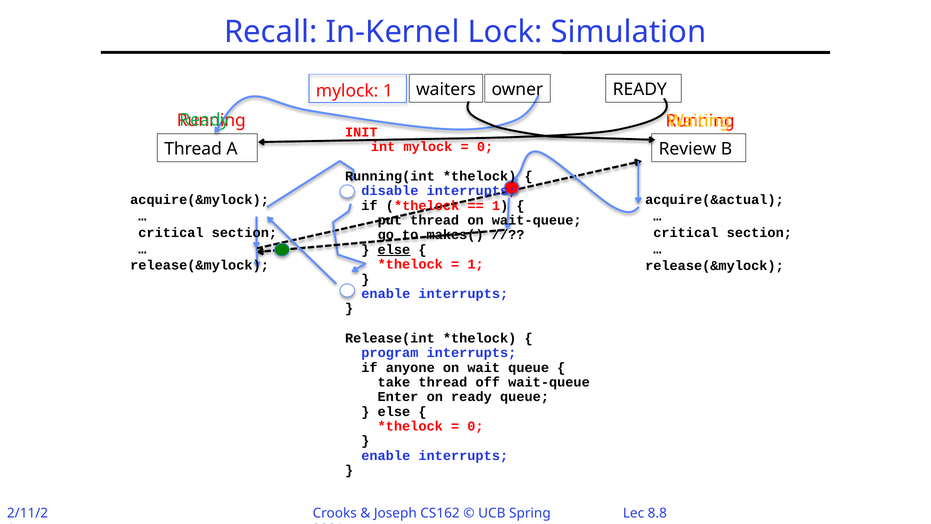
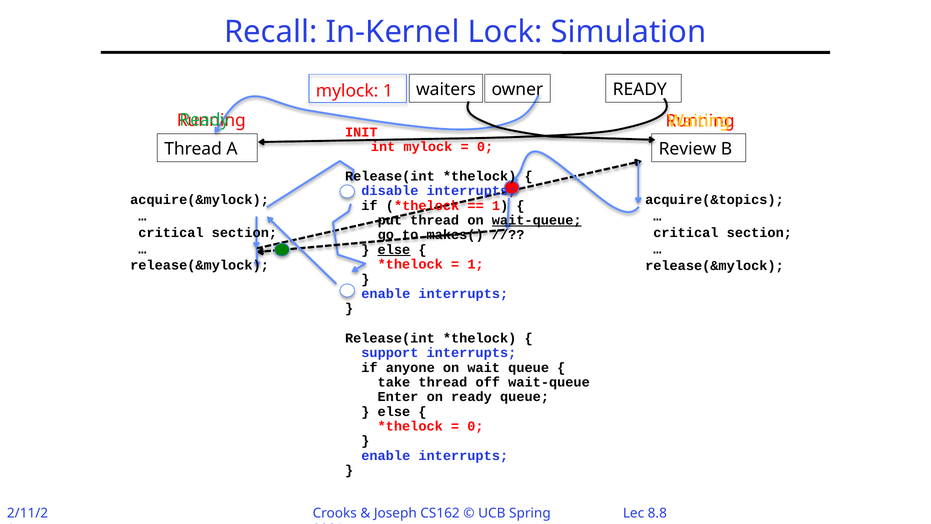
Running(int at (390, 176): Running(int -> Release(int
acquire(&actual: acquire(&actual -> acquire(&topics
wait-queue at (537, 220) underline: none -> present
program: program -> support
